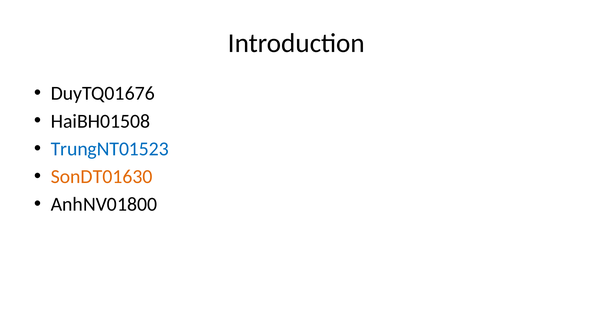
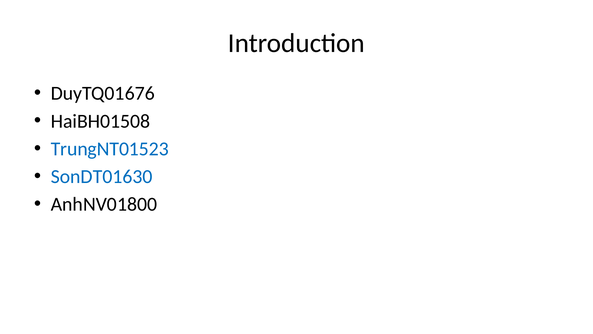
SonDT01630 colour: orange -> blue
